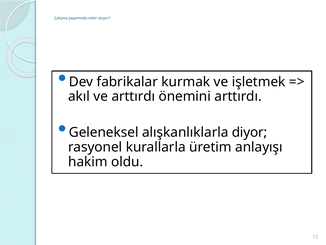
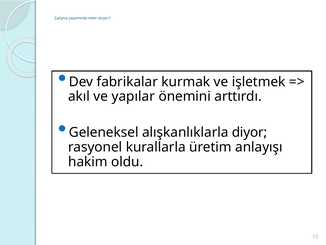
ve arttırdı: arttırdı -> yapılar
